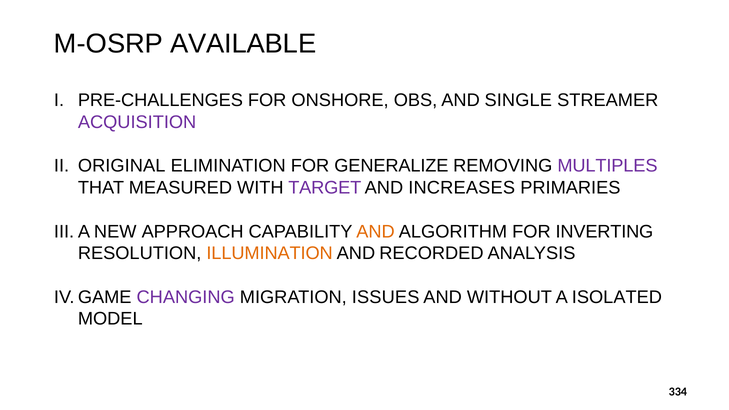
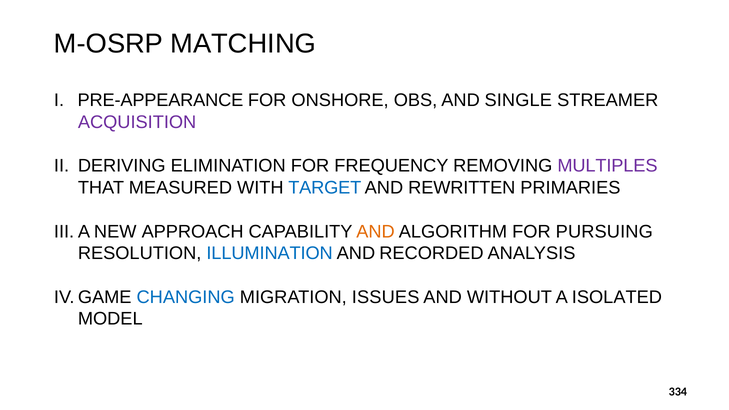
AVAILABLE: AVAILABLE -> MATCHING
PRE-CHALLENGES: PRE-CHALLENGES -> PRE-APPEARANCE
ORIGINAL: ORIGINAL -> DERIVING
GENERALIZE: GENERALIZE -> FREQUENCY
TARGET colour: purple -> blue
INCREASES: INCREASES -> REWRITTEN
INVERTING: INVERTING -> PURSUING
ILLUMINATION colour: orange -> blue
CHANGING colour: purple -> blue
